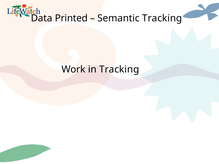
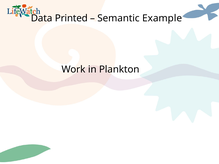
Semantic Tracking: Tracking -> Example
in Tracking: Tracking -> Plankton
